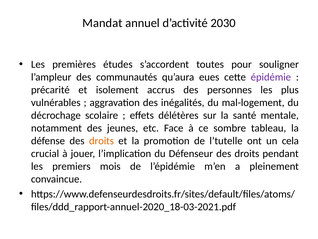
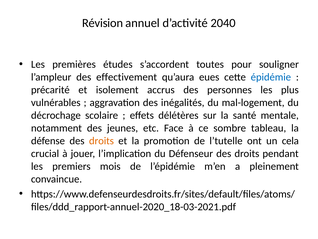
Mandat: Mandat -> Révision
2030: 2030 -> 2040
communautés: communautés -> effectivement
épidémie colour: purple -> blue
